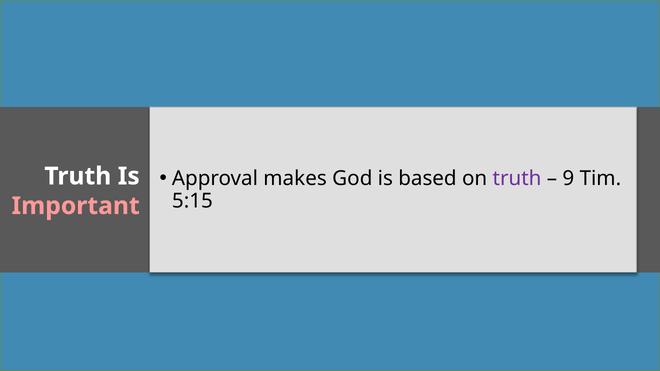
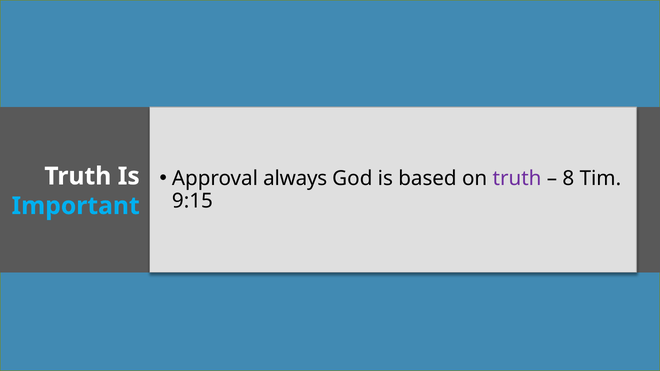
makes: makes -> always
9: 9 -> 8
5:15: 5:15 -> 9:15
Important colour: pink -> light blue
